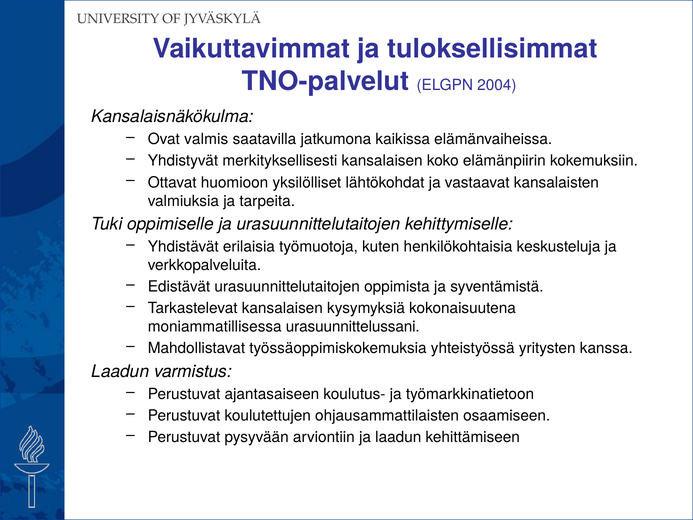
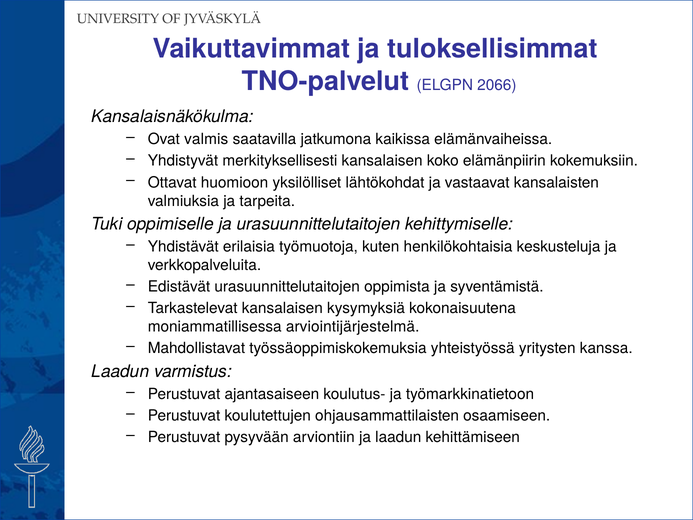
2004: 2004 -> 2066
urasuunnittelussani: urasuunnittelussani -> arviointijärjestelmä
